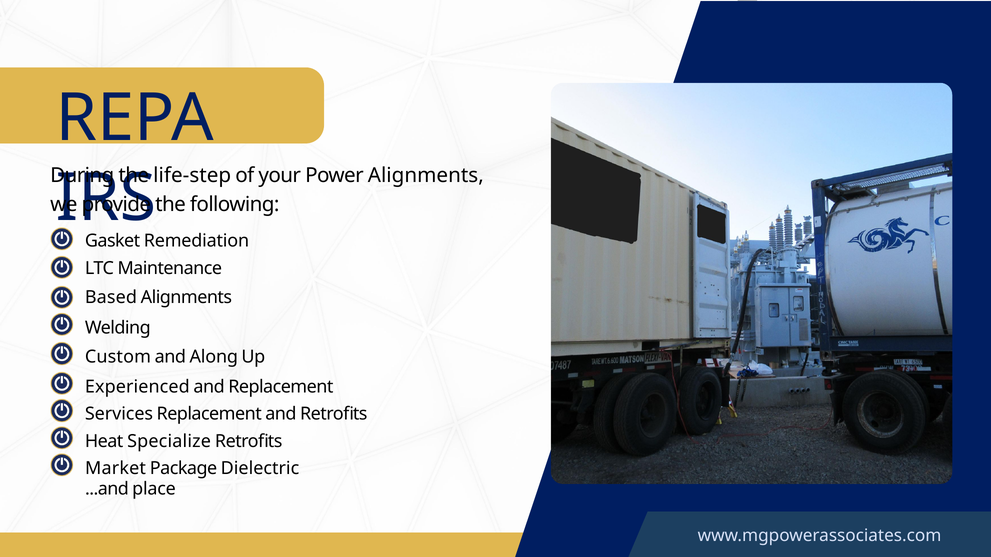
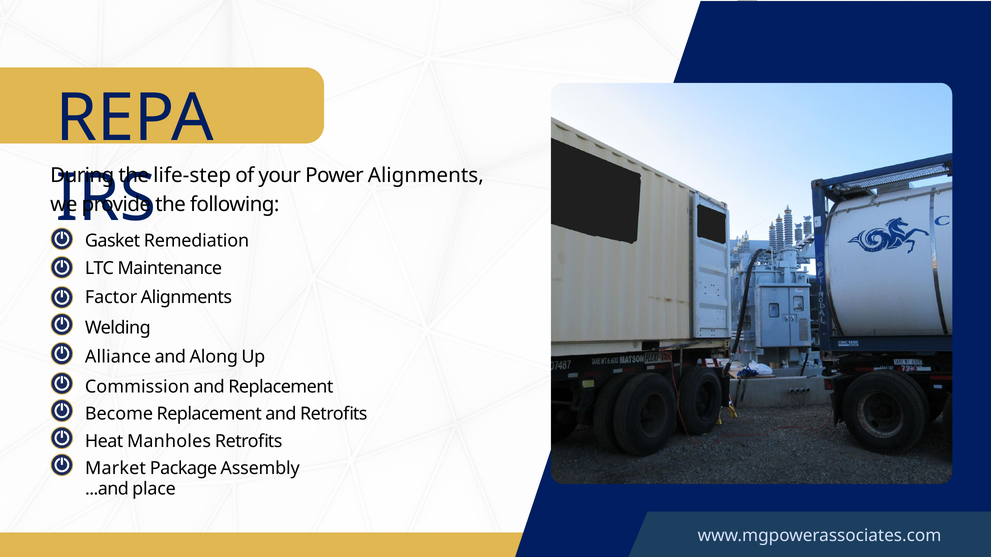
Based: Based -> Factor
Custom: Custom -> Alliance
Experienced: Experienced -> Commission
Services: Services -> Become
Specialize: Specialize -> Manholes
Dielectric: Dielectric -> Assembly
